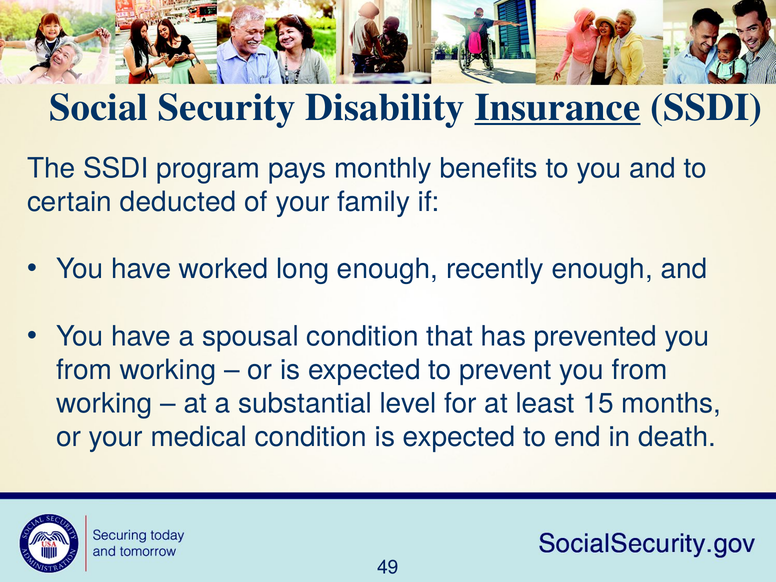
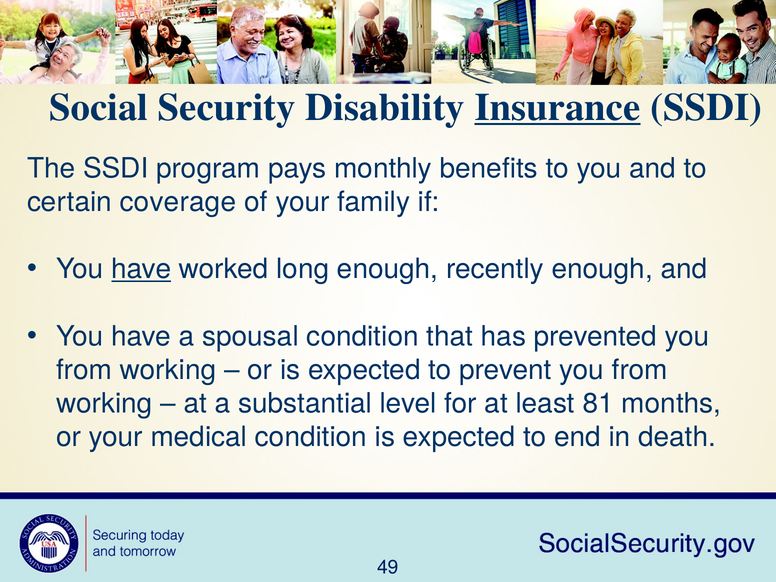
deducted: deducted -> coverage
have at (141, 269) underline: none -> present
15: 15 -> 81
